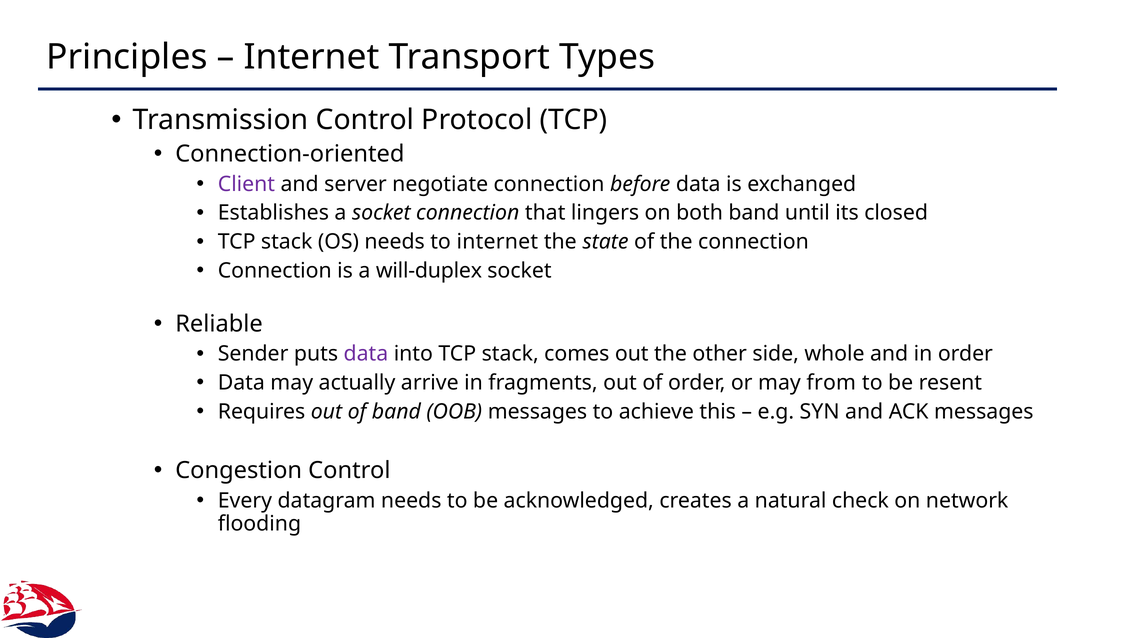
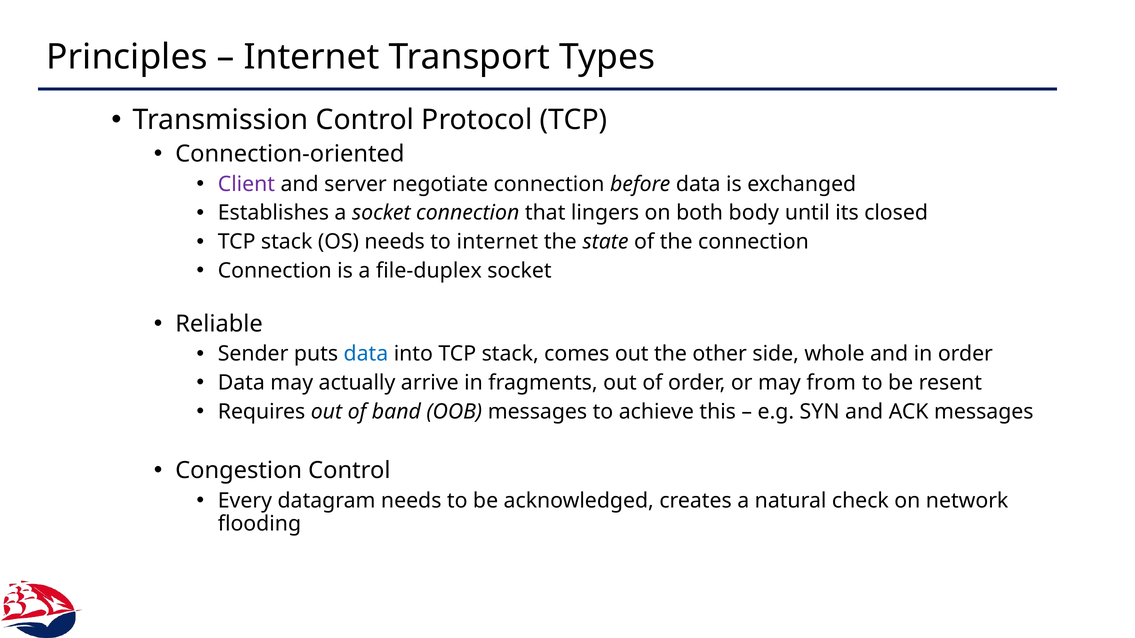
both band: band -> body
will-duplex: will-duplex -> file-duplex
data at (366, 354) colour: purple -> blue
